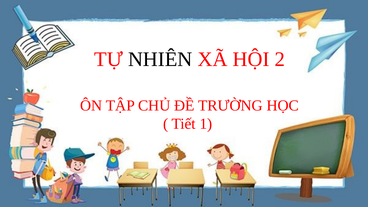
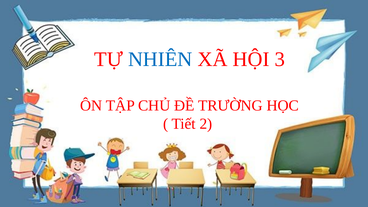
NHIÊN colour: black -> blue
2: 2 -> 3
1: 1 -> 2
